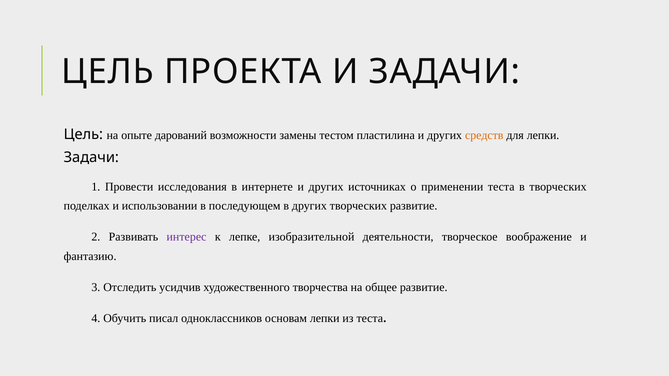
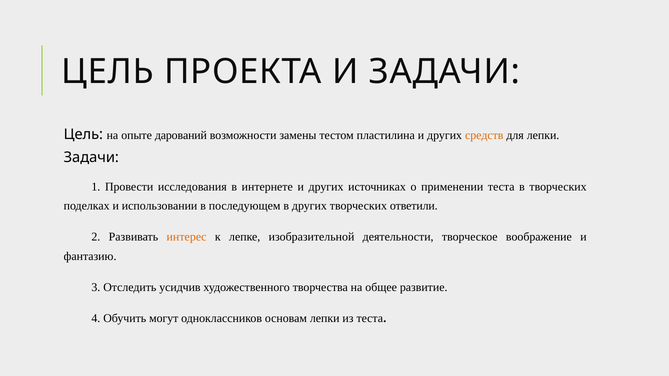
творческих развитие: развитие -> ответили
интерес colour: purple -> orange
писал: писал -> могут
